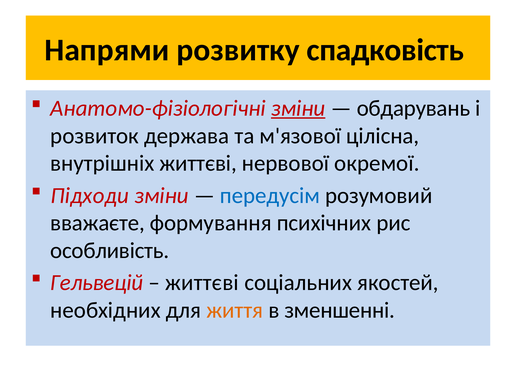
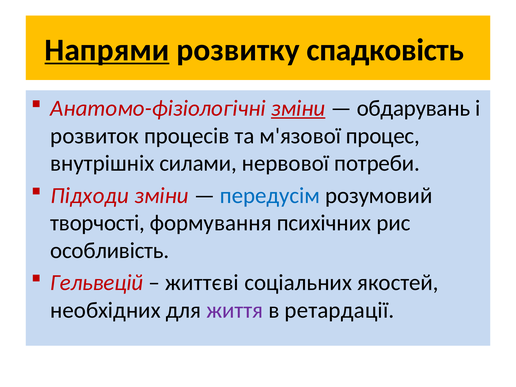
Напрями underline: none -> present
держава: держава -> процесів
цілісна: цілісна -> процес
внутрішніх життєві: життєві -> силами
окремої: окремої -> потреби
вважаєте: вважаєте -> творчості
життя colour: orange -> purple
зменшенні: зменшенні -> ретардації
